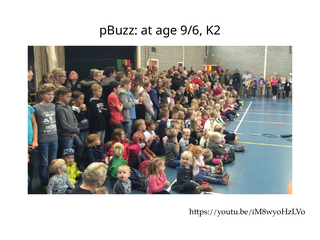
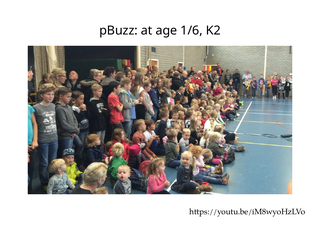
9/6: 9/6 -> 1/6
